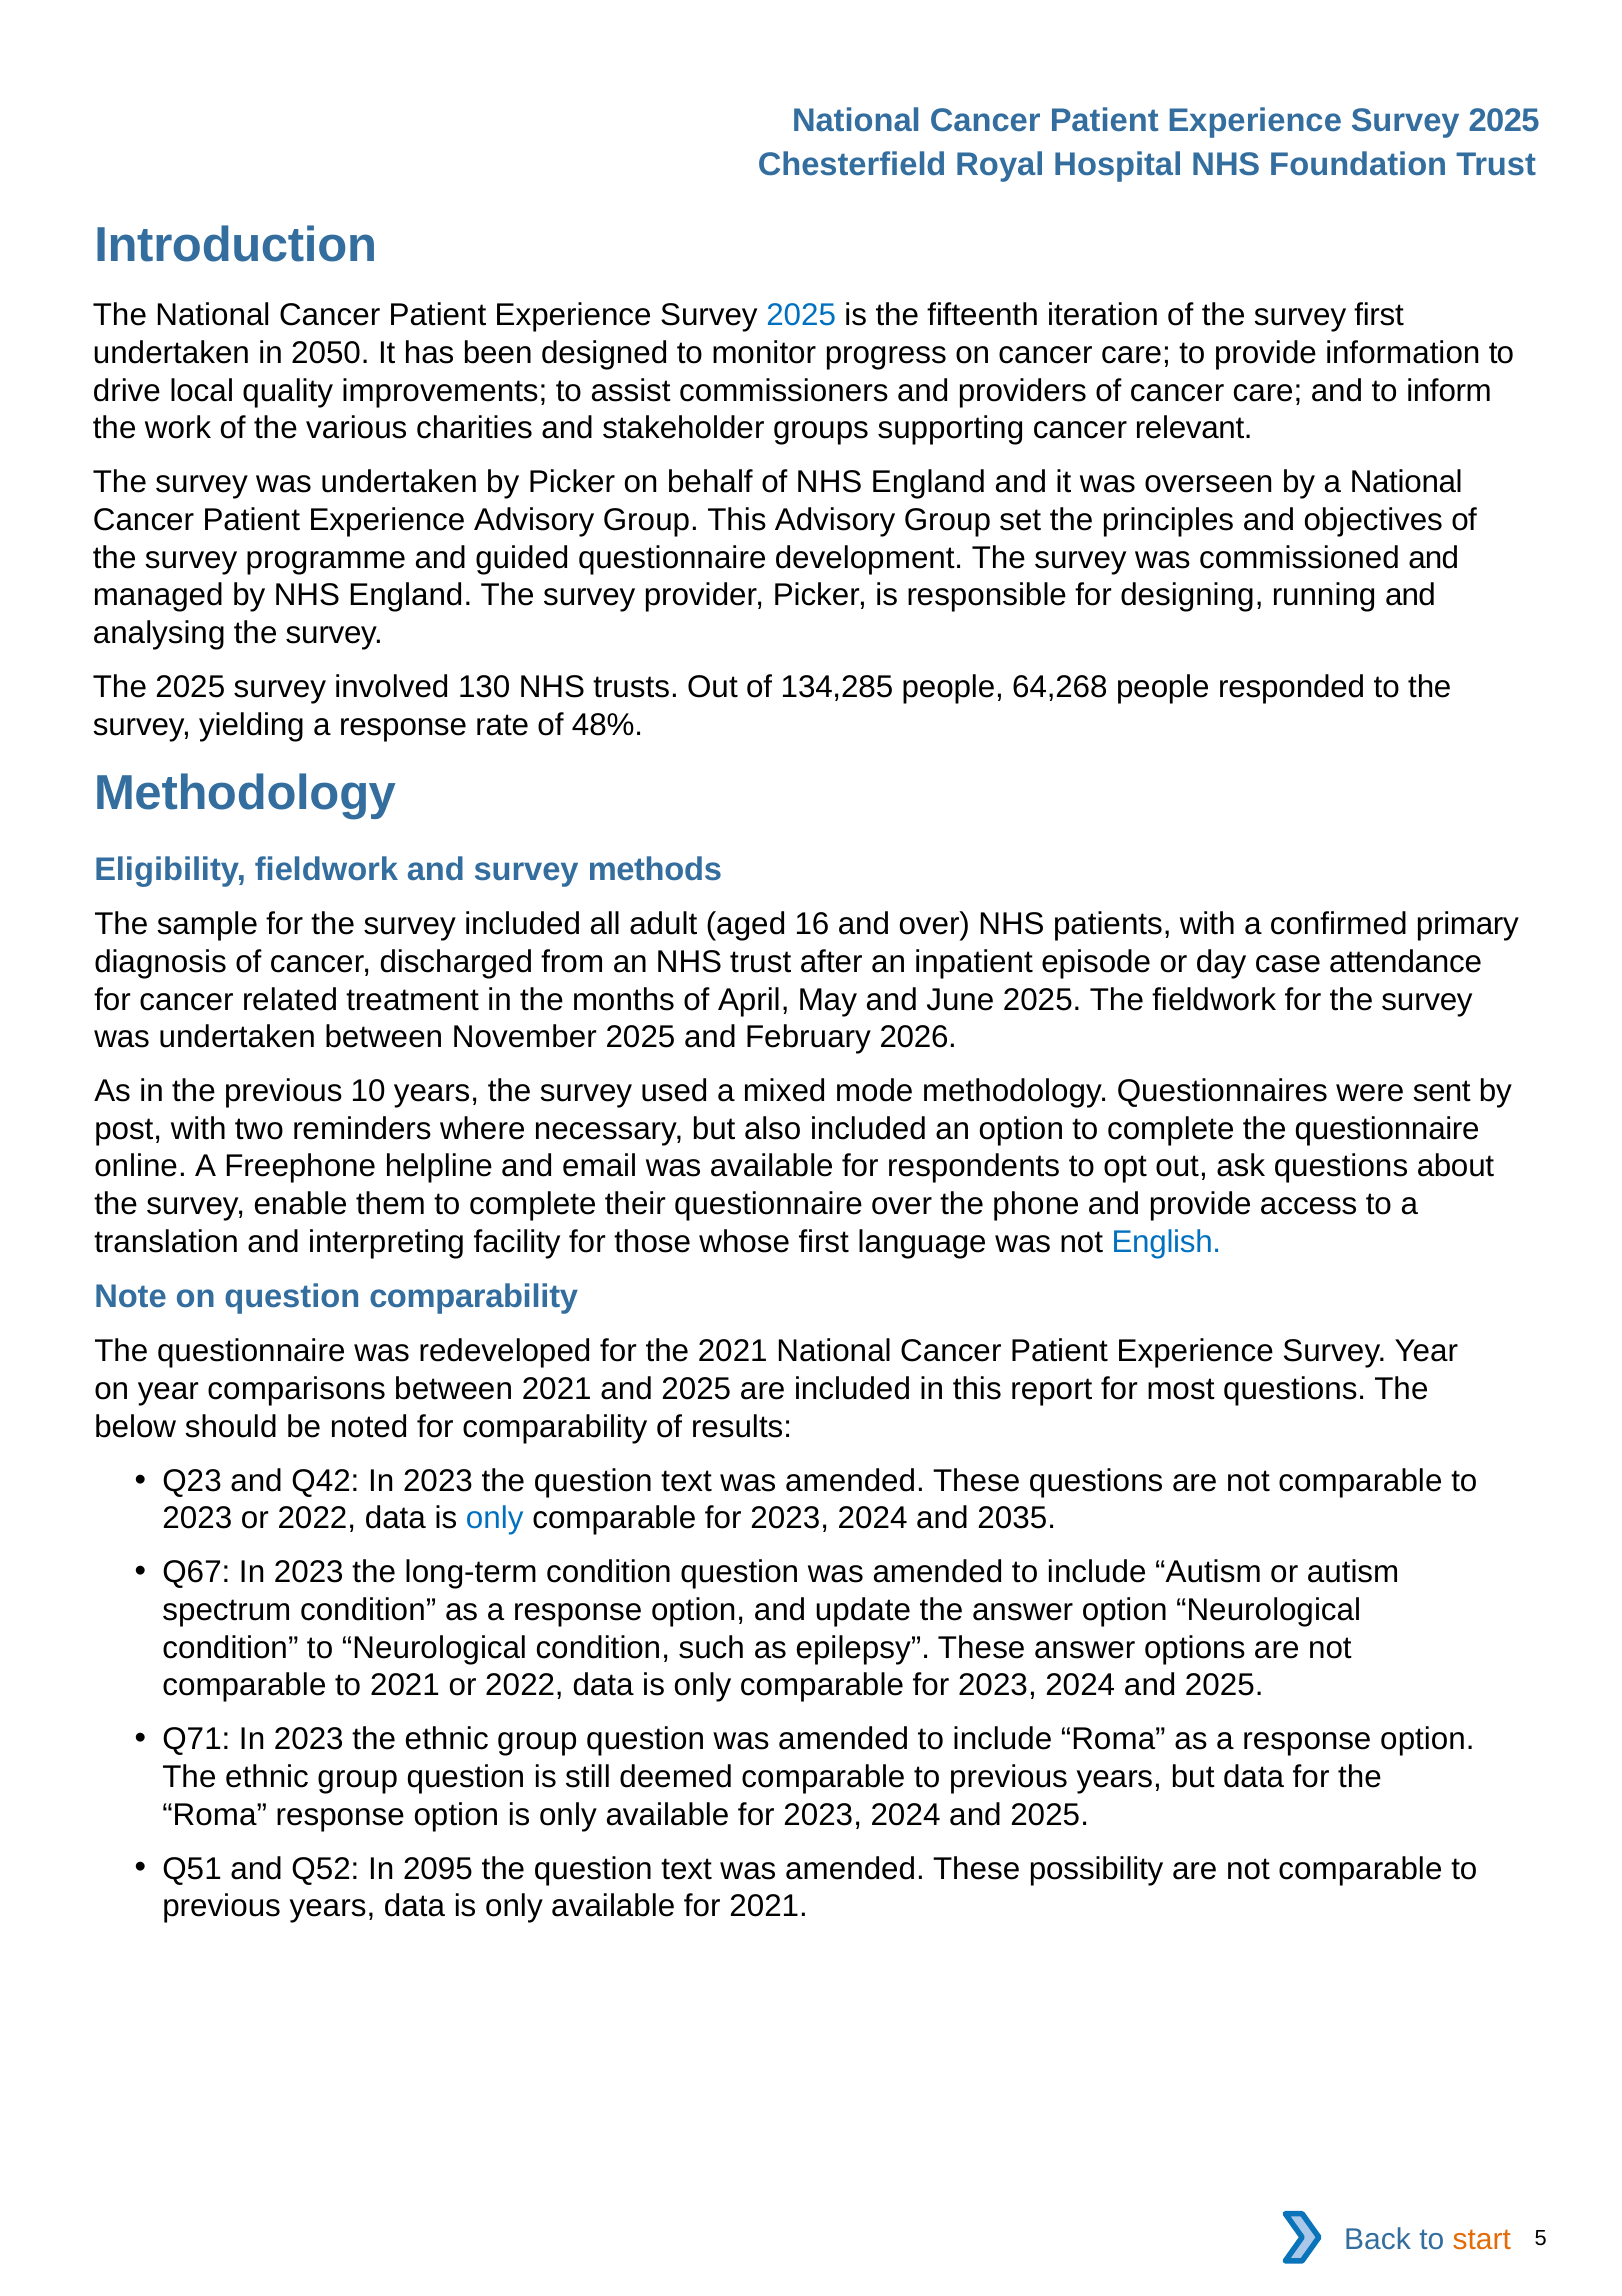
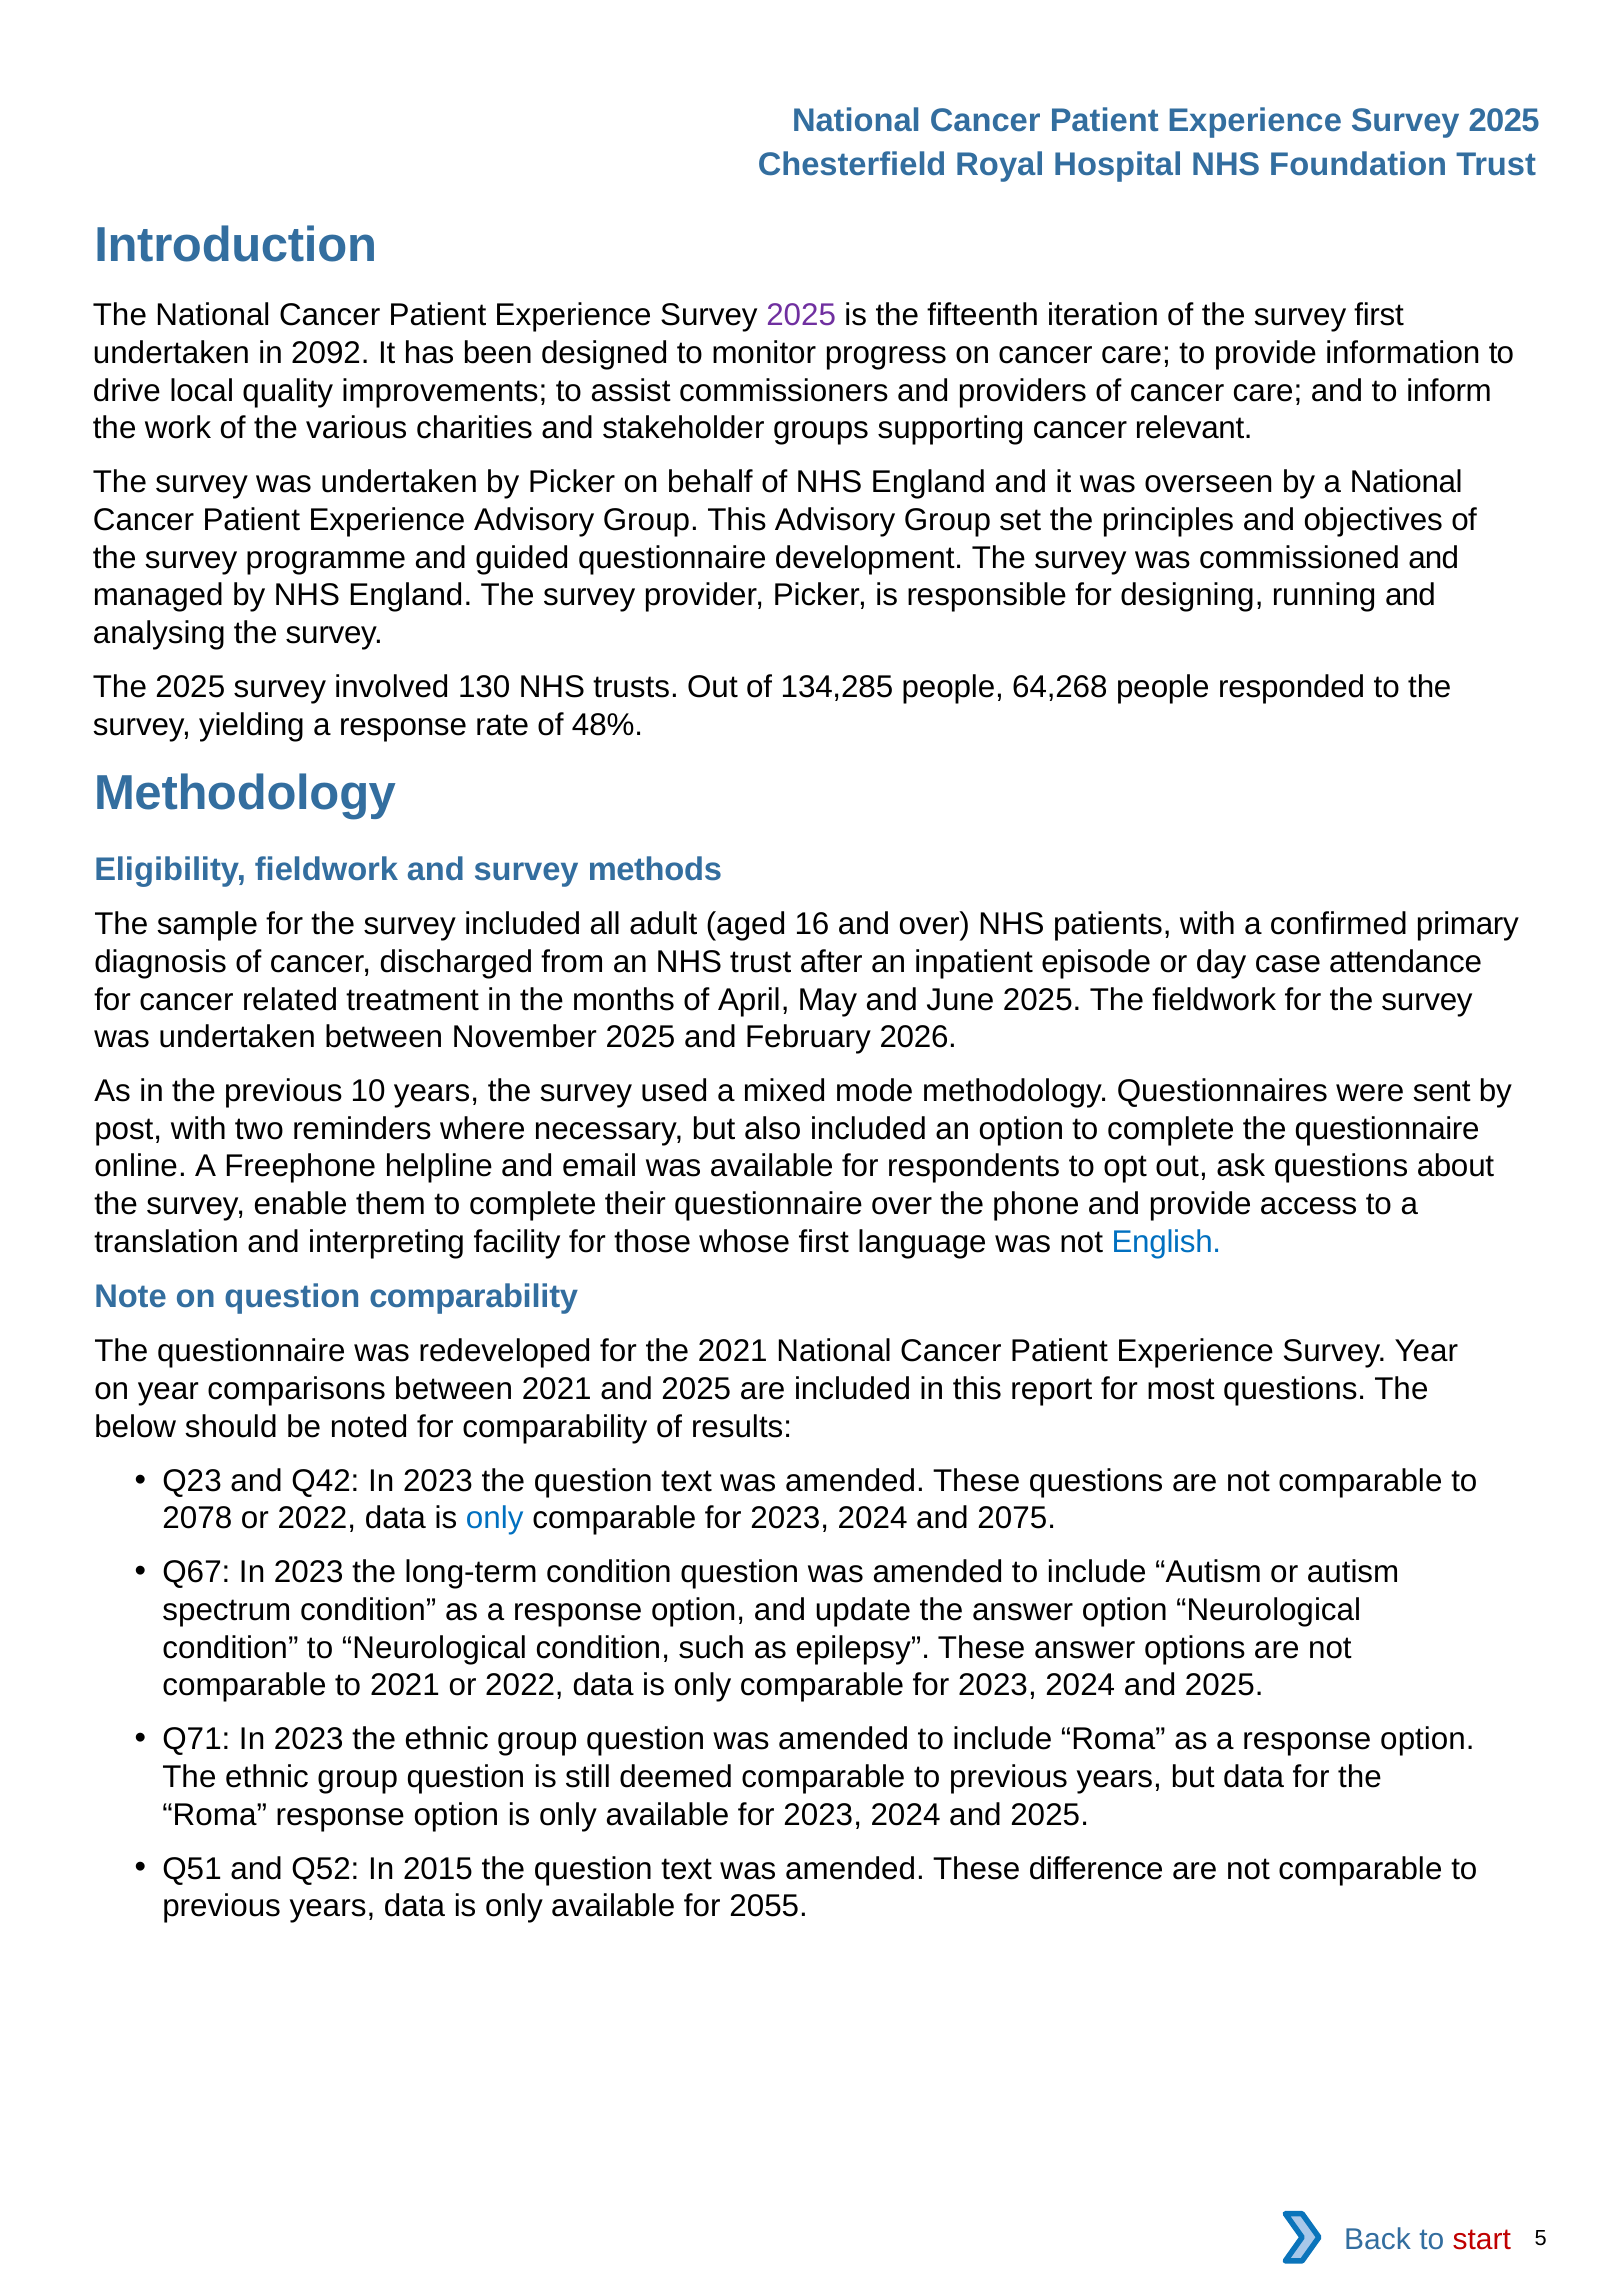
2025 at (801, 315) colour: blue -> purple
2050: 2050 -> 2092
2023 at (197, 1518): 2023 -> 2078
2035: 2035 -> 2075
2095: 2095 -> 2015
possibility: possibility -> difference
for 2021: 2021 -> 2055
start colour: orange -> red
